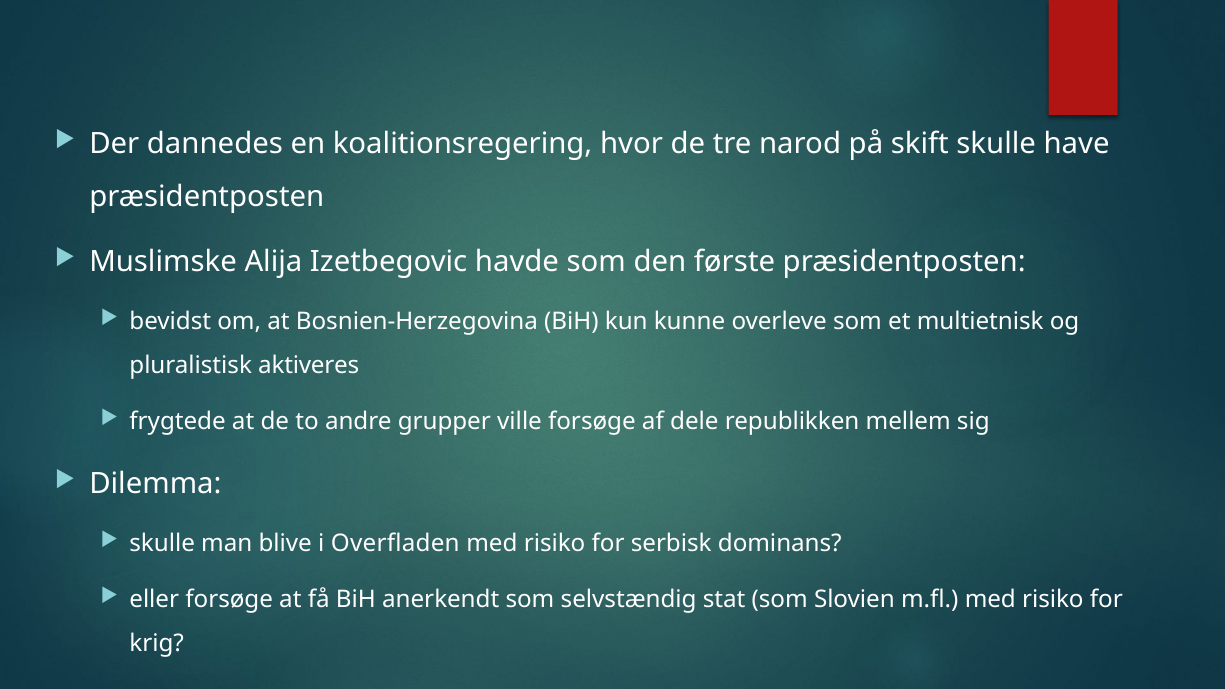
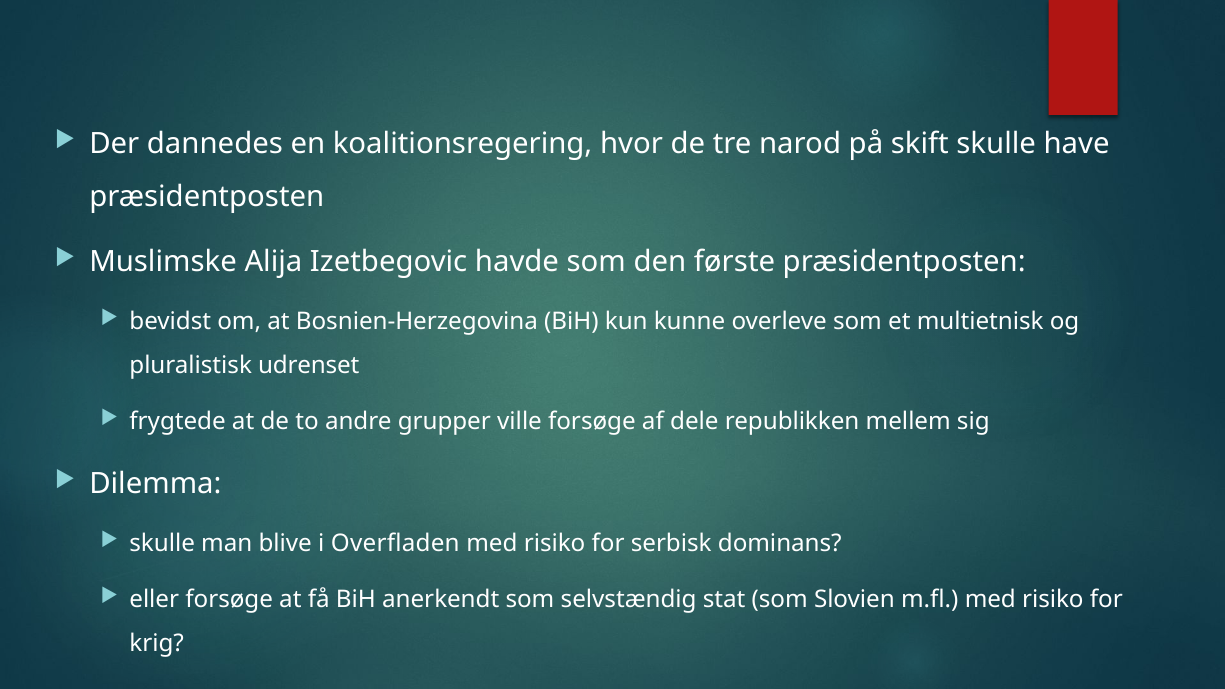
aktiveres: aktiveres -> udrenset
